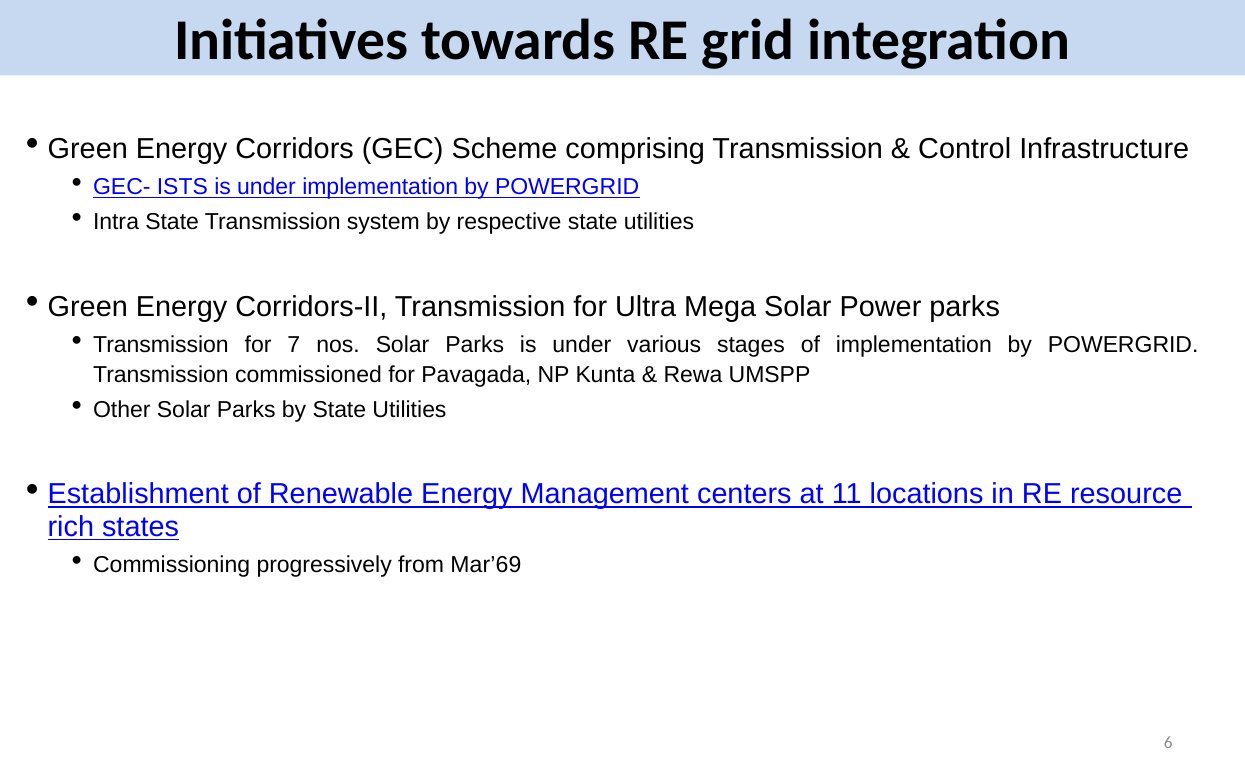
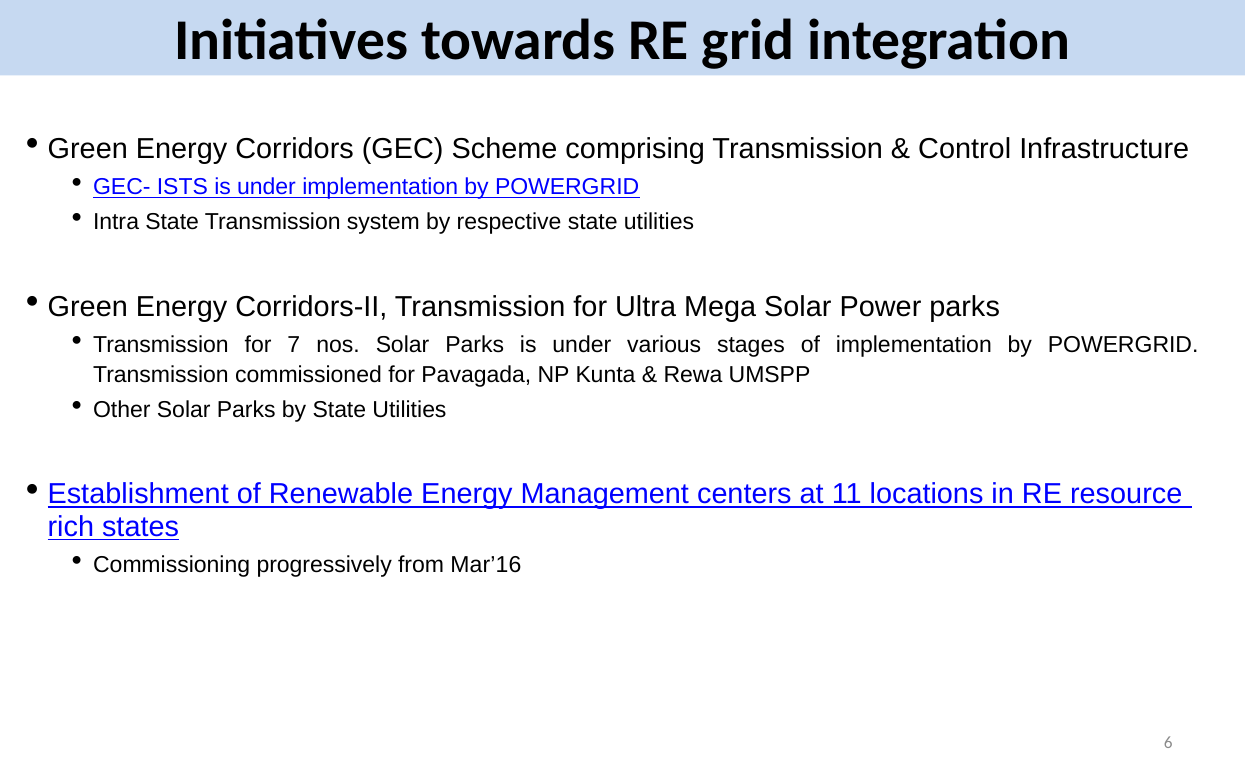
Mar’69: Mar’69 -> Mar’16
